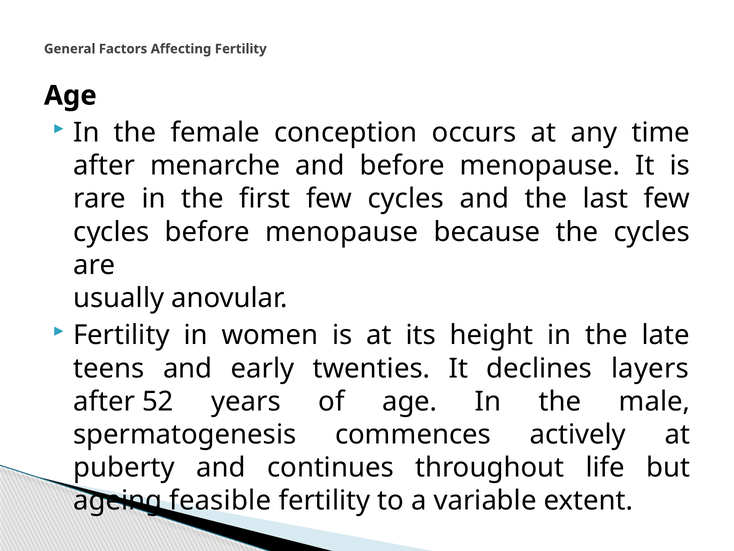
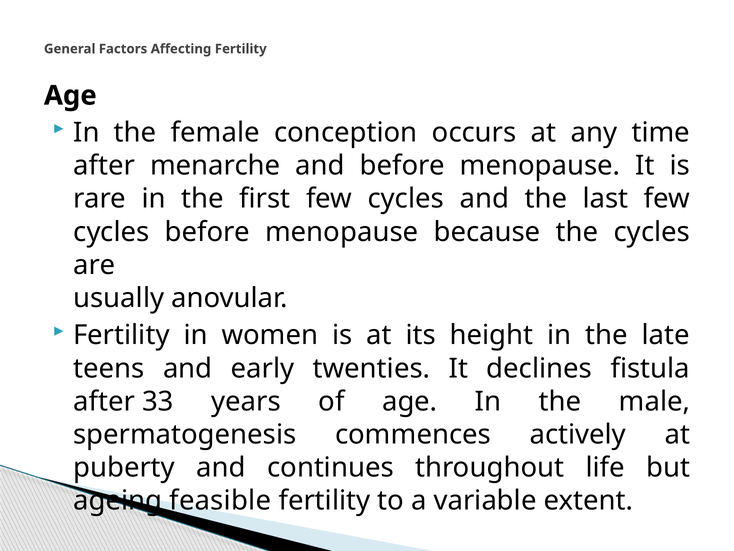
layers: layers -> fistula
52: 52 -> 33
